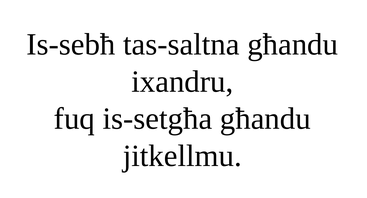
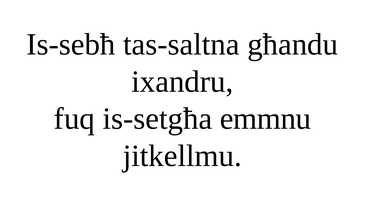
is-setgħa għandu: għandu -> emmnu
